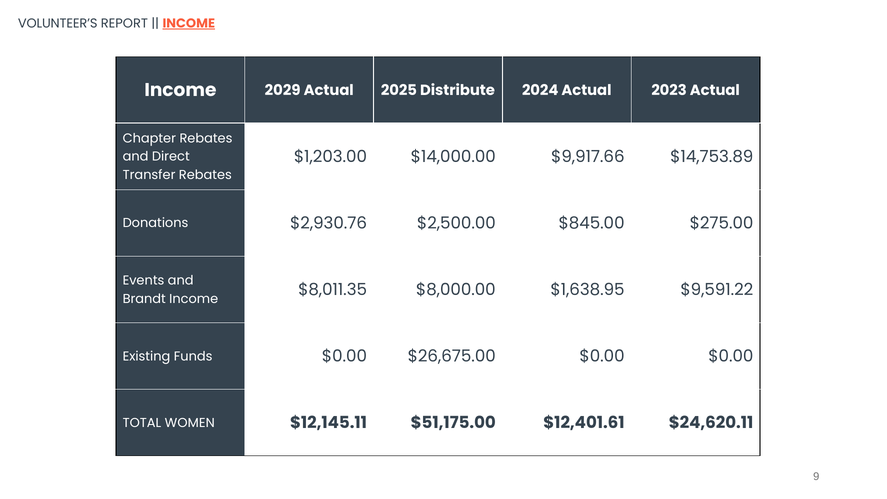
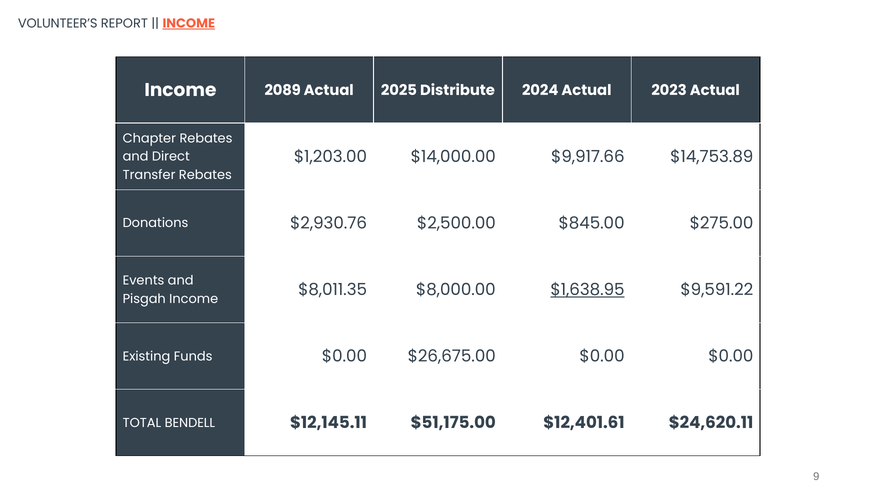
2029: 2029 -> 2089
Brandt: Brandt -> Pisgah
$1,638.95 underline: none -> present
WOMEN: WOMEN -> BENDELL
